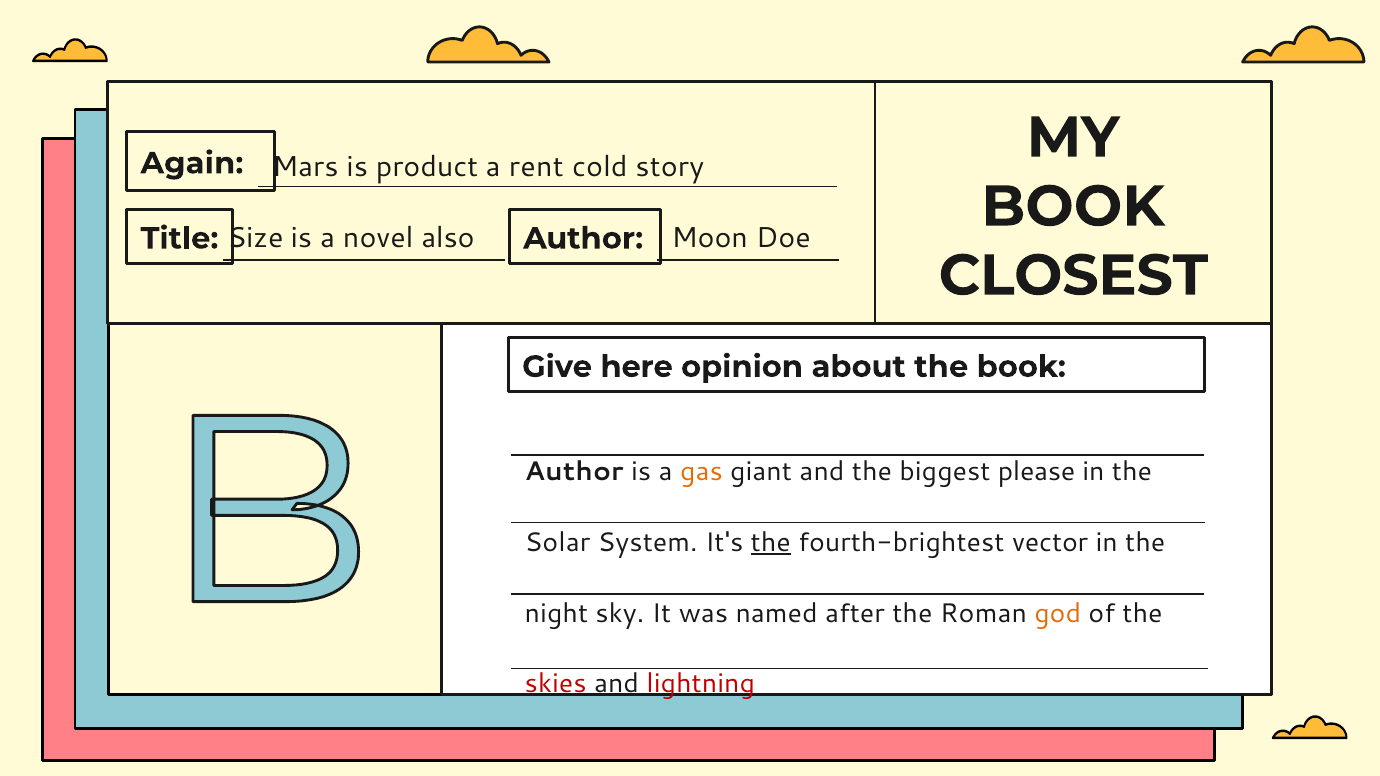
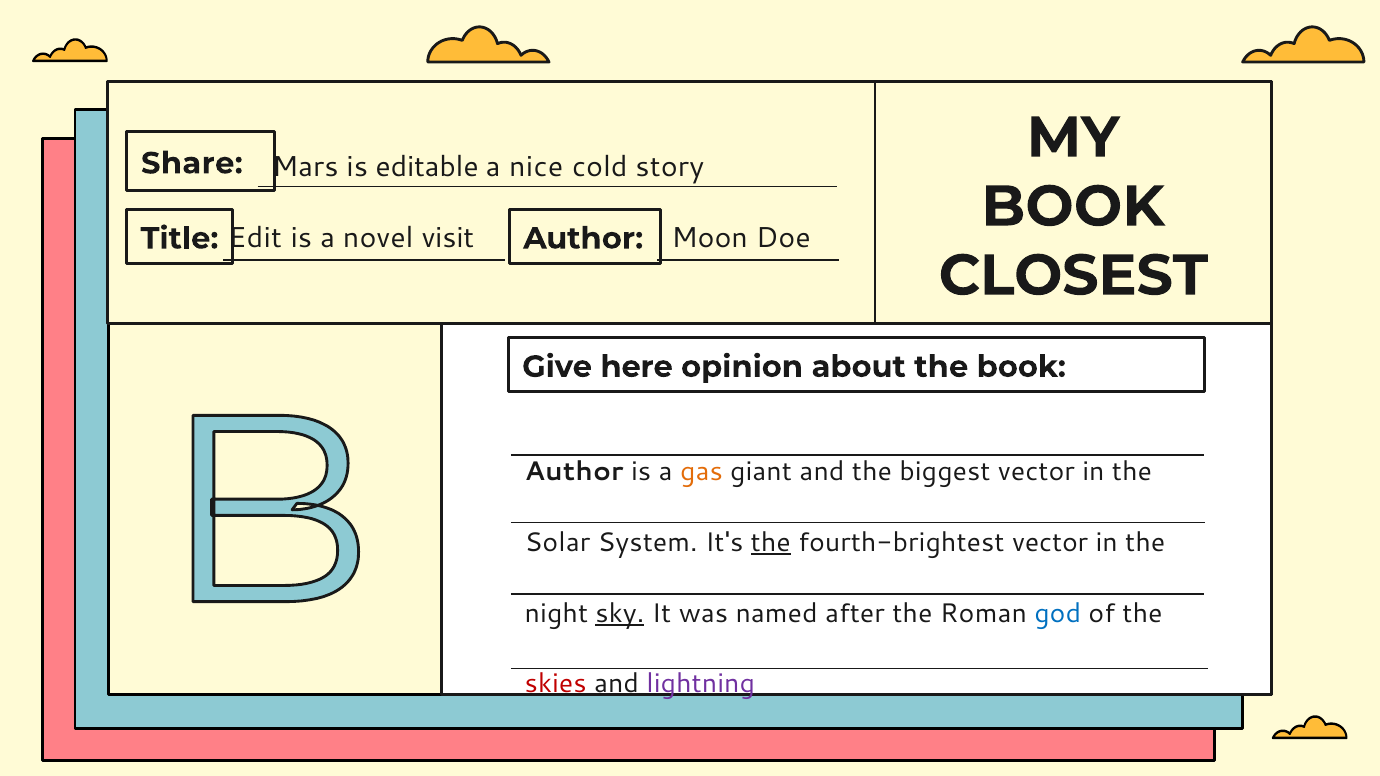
Again: Again -> Share
product: product -> editable
rent: rent -> nice
Size: Size -> Edit
also: also -> visit
biggest please: please -> vector
sky underline: none -> present
god colour: orange -> blue
lightning colour: red -> purple
